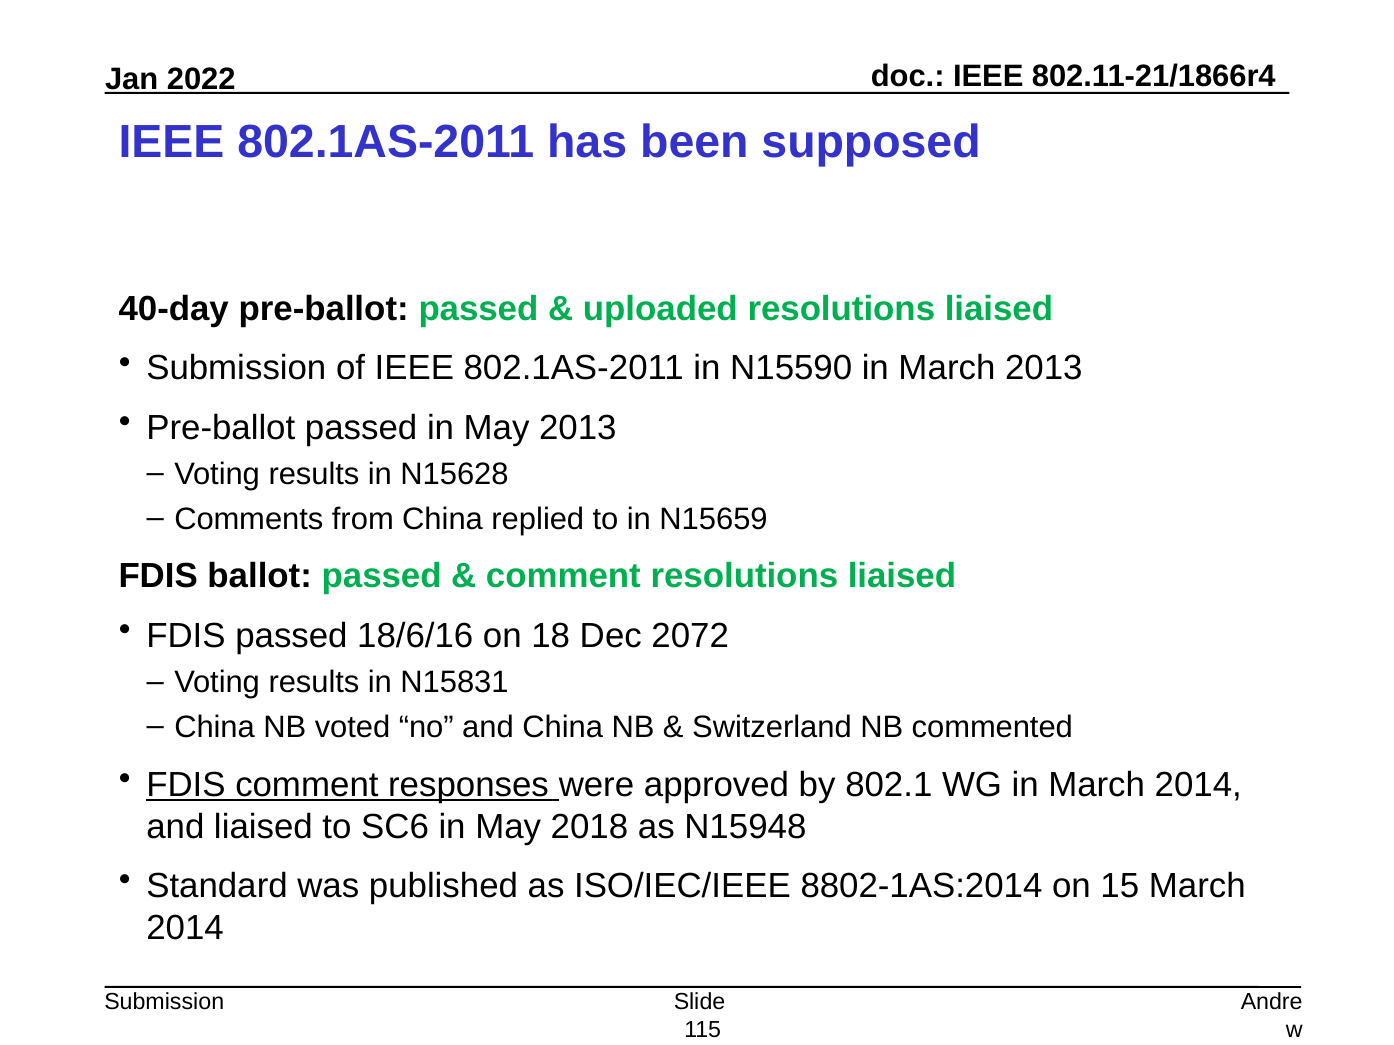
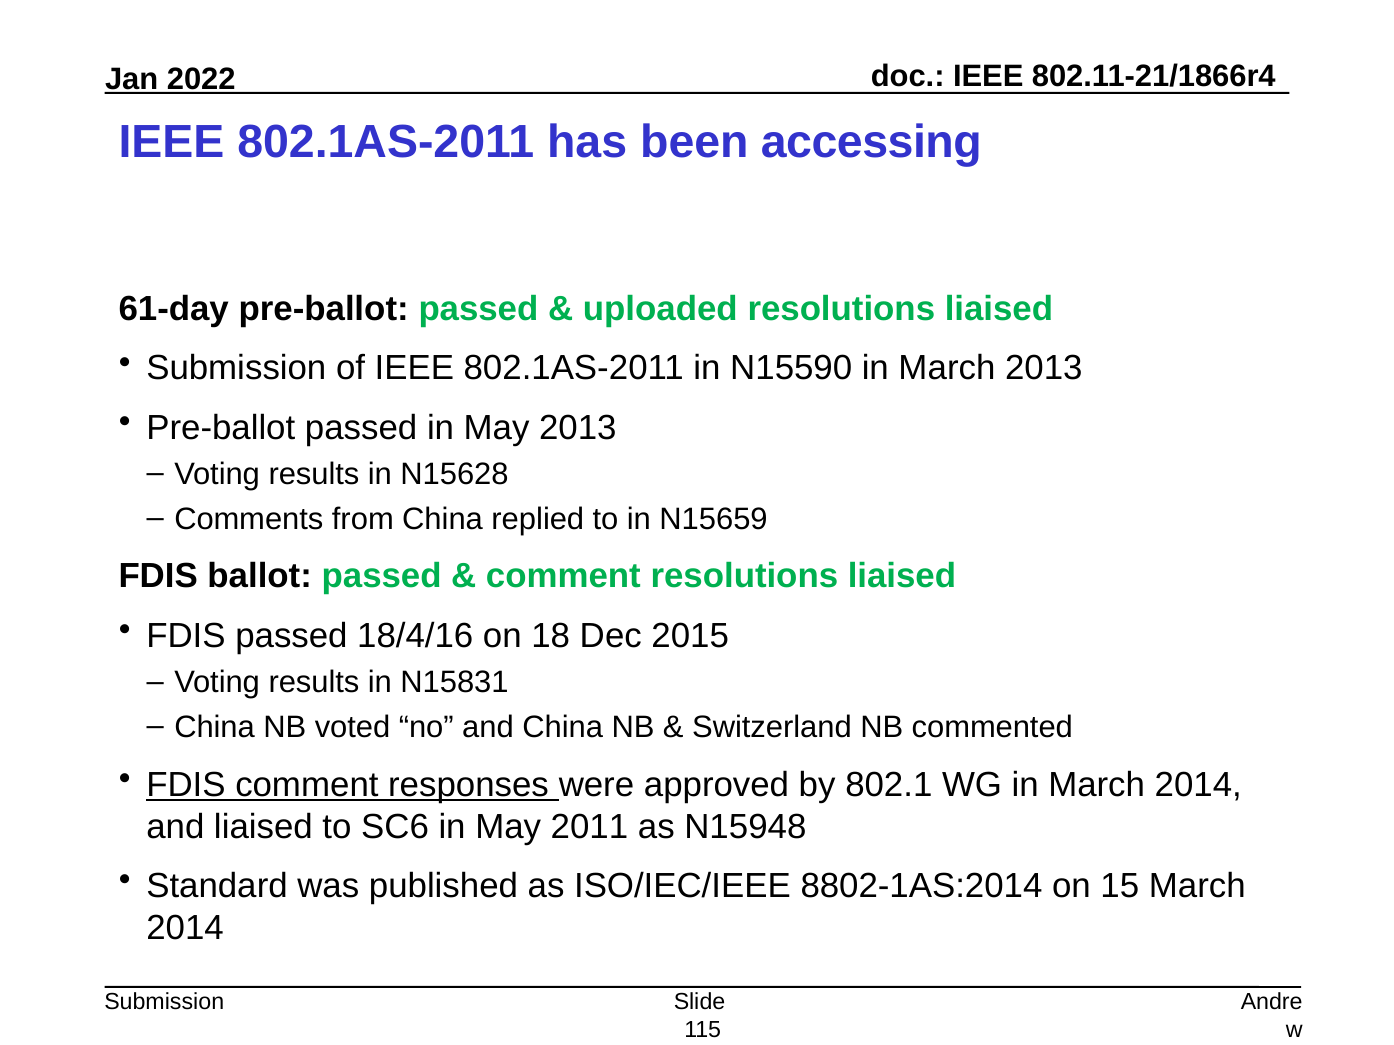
supposed: supposed -> accessing
40-day: 40-day -> 61-day
18/6/16: 18/6/16 -> 18/4/16
2072: 2072 -> 2015
2018: 2018 -> 2011
